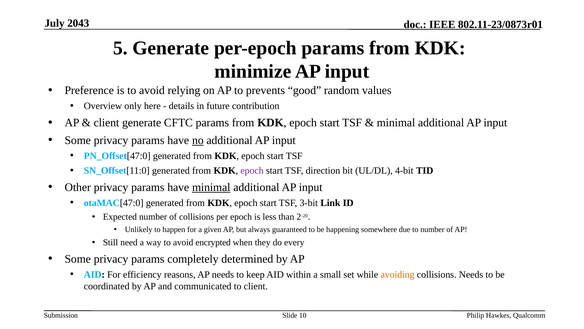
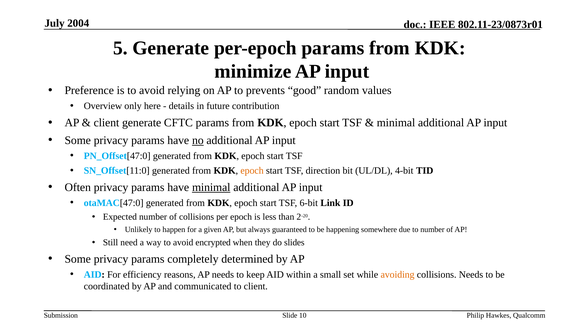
2043: 2043 -> 2004
epoch at (252, 170) colour: purple -> orange
Other: Other -> Often
3-bit: 3-bit -> 6-bit
every: every -> slides
